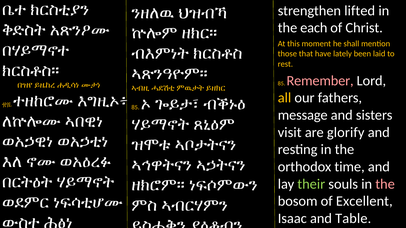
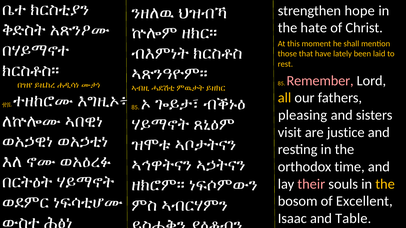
lifted: lifted -> hope
each: each -> hate
message: message -> pleasing
glorify: glorify -> justice
their colour: light green -> pink
the at (385, 184) colour: pink -> yellow
